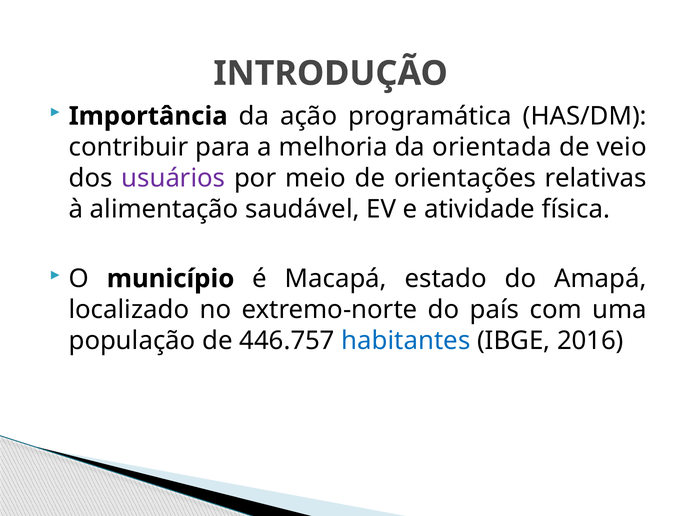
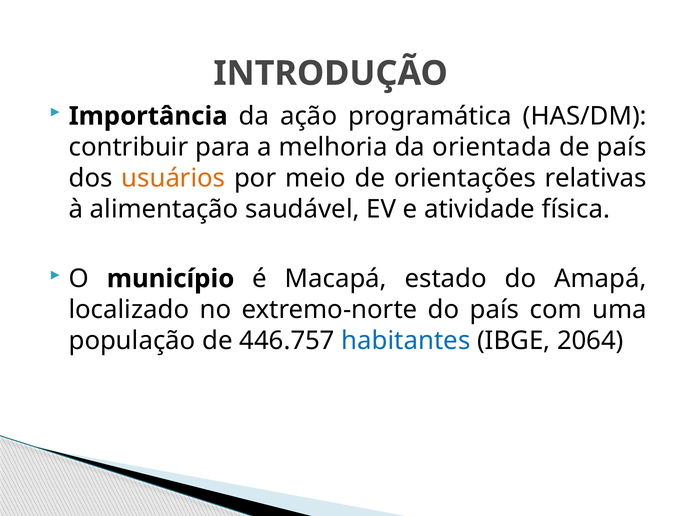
de veio: veio -> país
usuários colour: purple -> orange
2016: 2016 -> 2064
